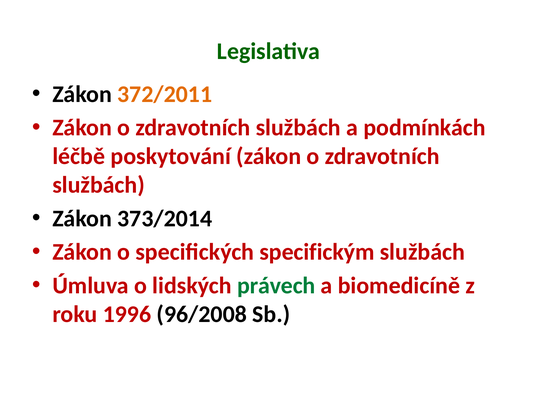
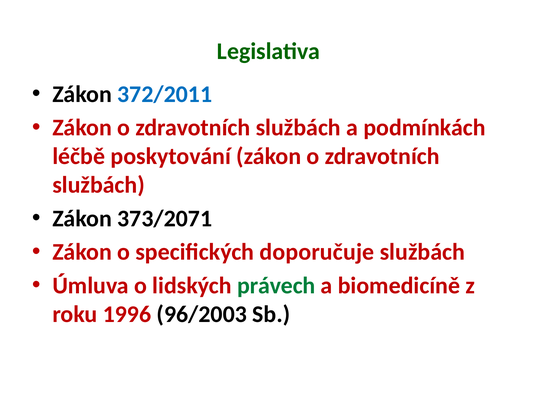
372/2011 colour: orange -> blue
373/2014: 373/2014 -> 373/2071
specifickým: specifickým -> doporučuje
96/2008: 96/2008 -> 96/2003
